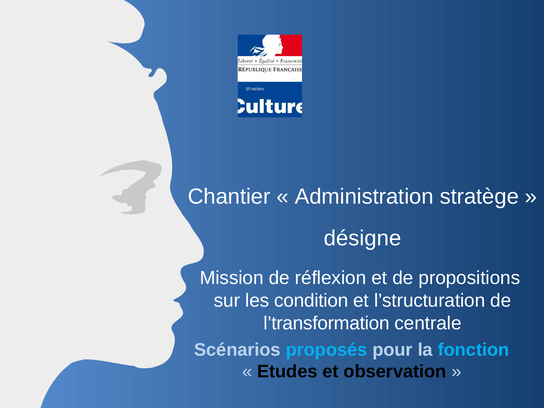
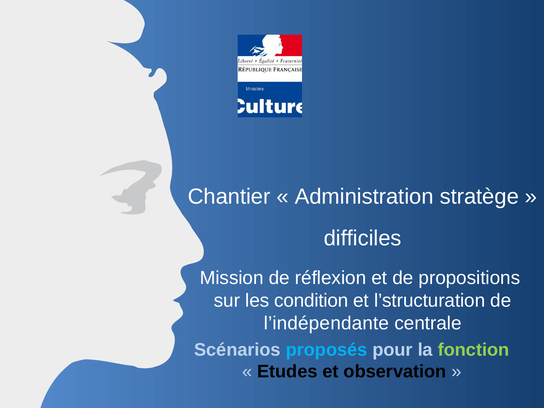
désigne: désigne -> difficiles
l’transformation: l’transformation -> l’indépendante
fonction colour: light blue -> light green
